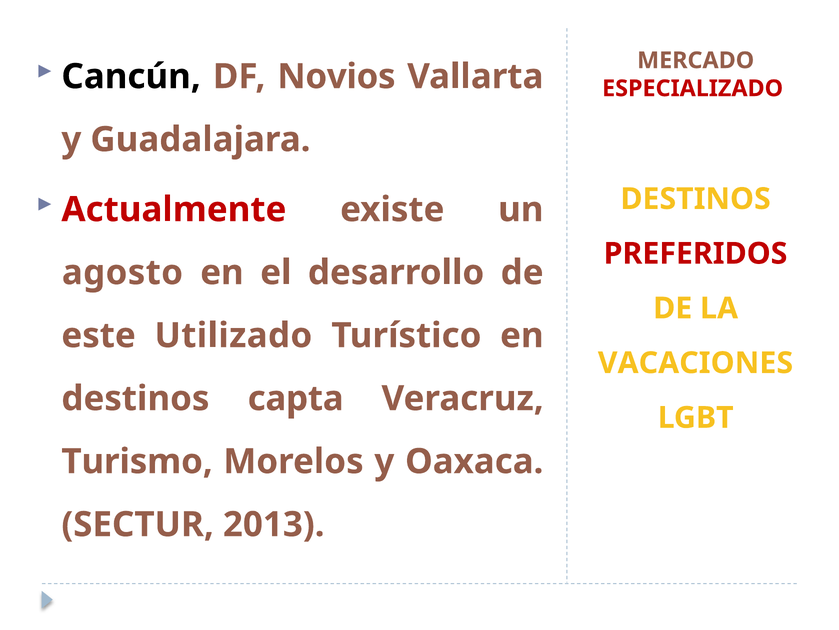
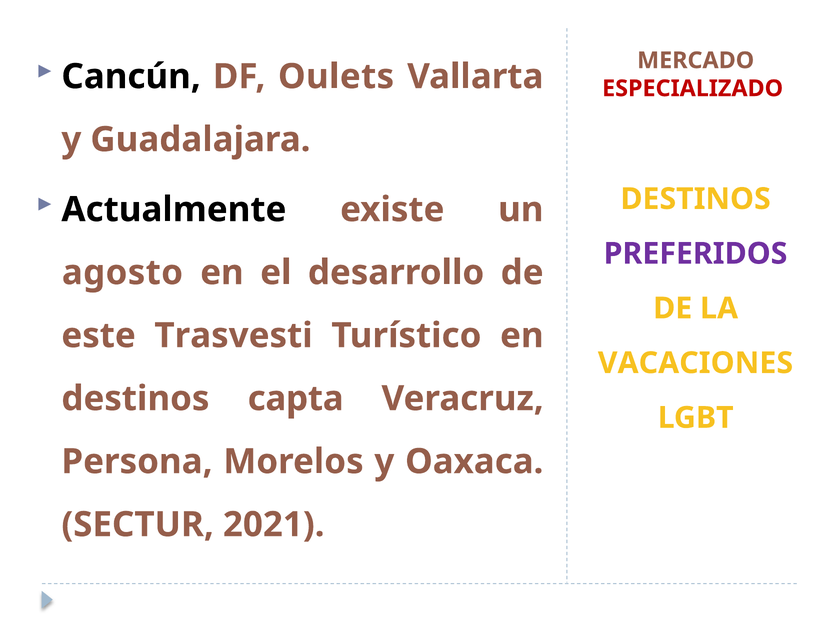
Novios: Novios -> Oulets
Actualmente colour: red -> black
PREFERIDOS colour: red -> purple
Utilizado: Utilizado -> Trasvesti
Turismo: Turismo -> Persona
2013: 2013 -> 2021
